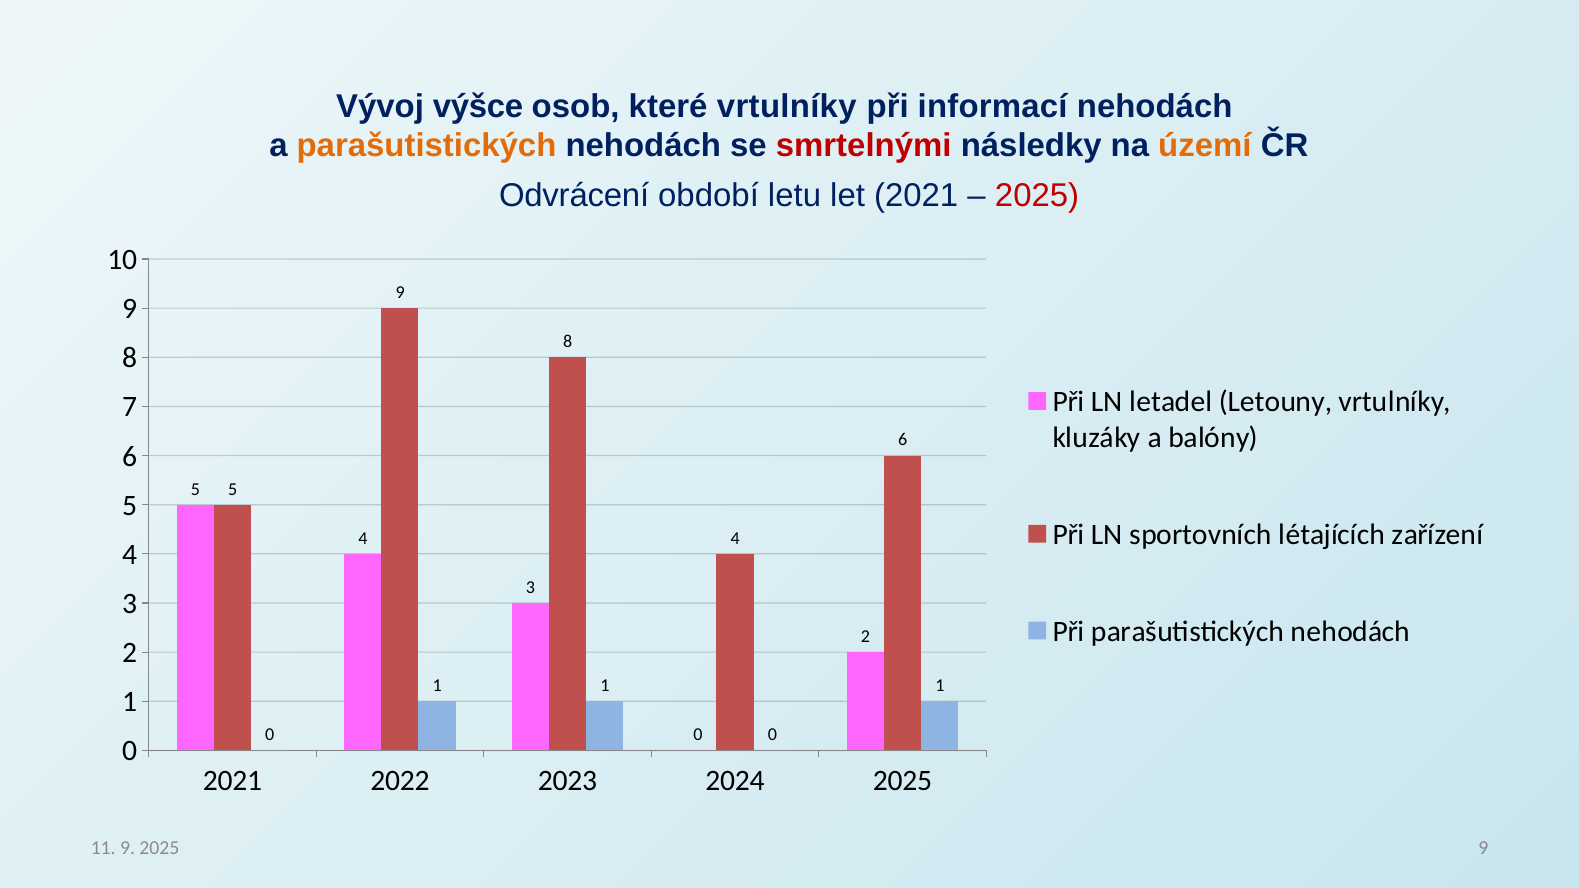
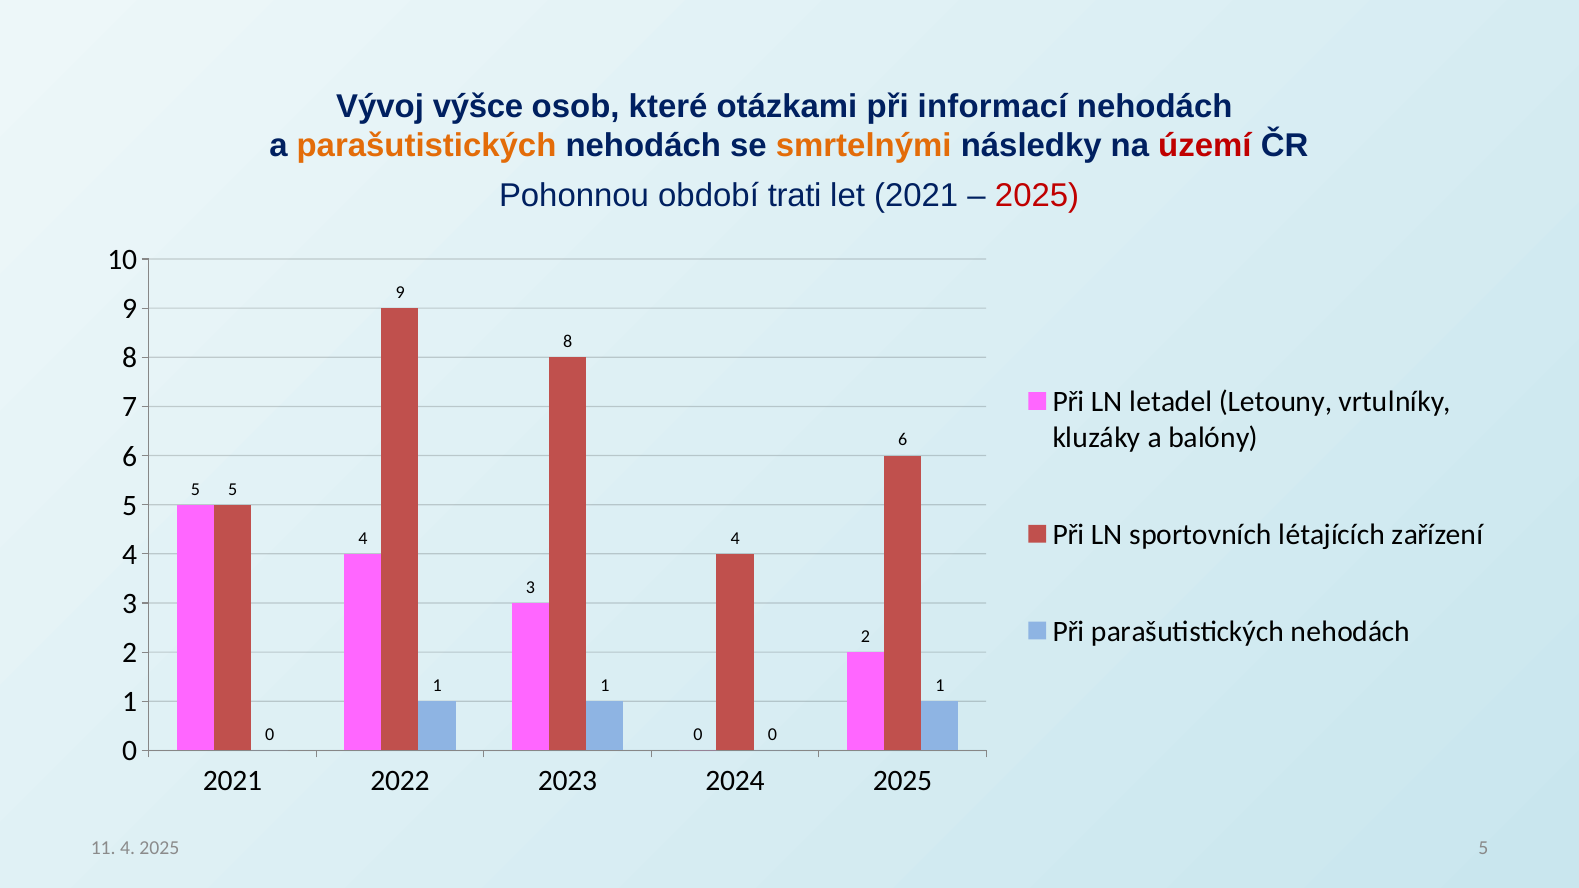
které vrtulníky: vrtulníky -> otázkami
smrtelnými colour: red -> orange
území colour: orange -> red
Odvrácení: Odvrácení -> Pohonnou
letu: letu -> trati
11 9: 9 -> 4
2025 9: 9 -> 5
